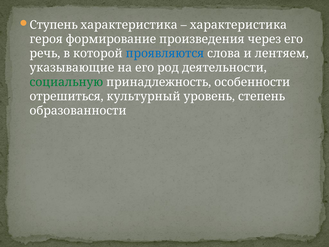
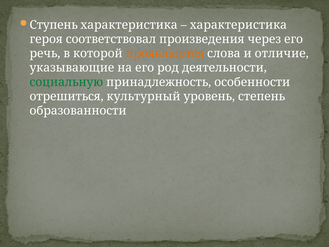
формирование: формирование -> соответствовал
проявляются colour: blue -> orange
лентяем: лентяем -> отличие
